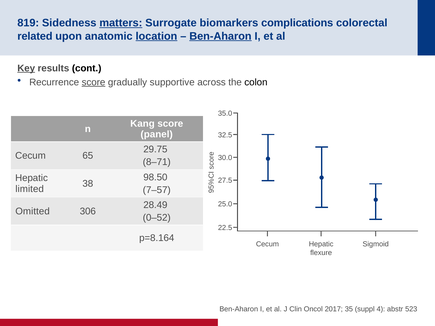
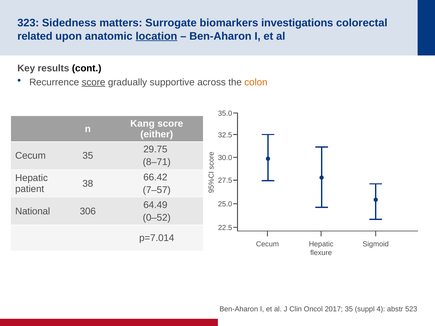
819: 819 -> 323
matters underline: present -> none
complications: complications -> investigations
Ben-Aharon at (220, 36) underline: present -> none
Key underline: present -> none
colon colour: black -> orange
panel: panel -> either
Cecum 65: 65 -> 35
98.50: 98.50 -> 66.42
limited: limited -> patient
28.49: 28.49 -> 64.49
Omitted: Omitted -> National
p=8.164: p=8.164 -> p=7.014
